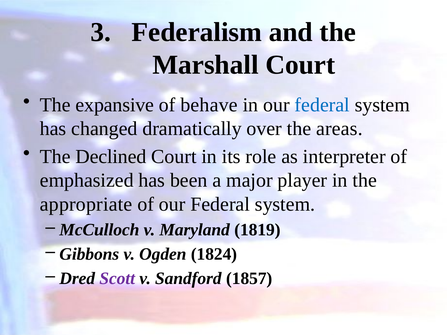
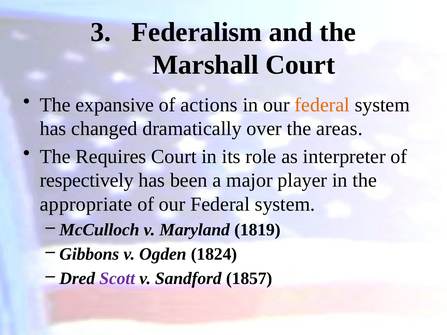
behave: behave -> actions
federal at (322, 105) colour: blue -> orange
Declined: Declined -> Requires
emphasized: emphasized -> respectively
